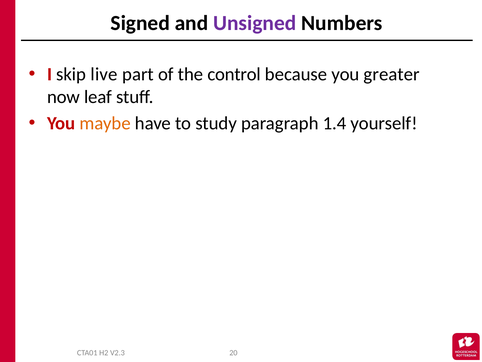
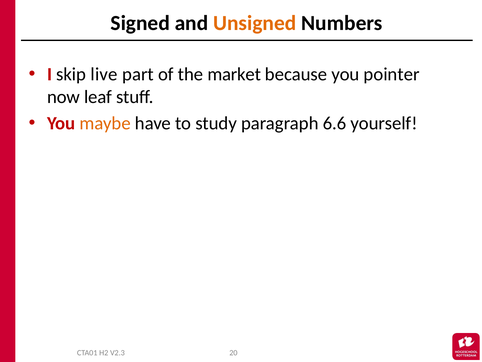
Unsigned colour: purple -> orange
control: control -> market
greater: greater -> pointer
1.4: 1.4 -> 6.6
